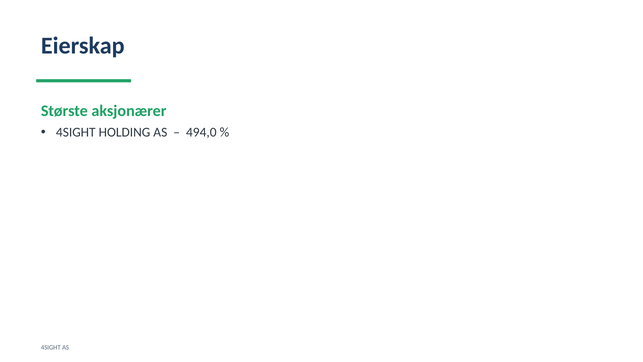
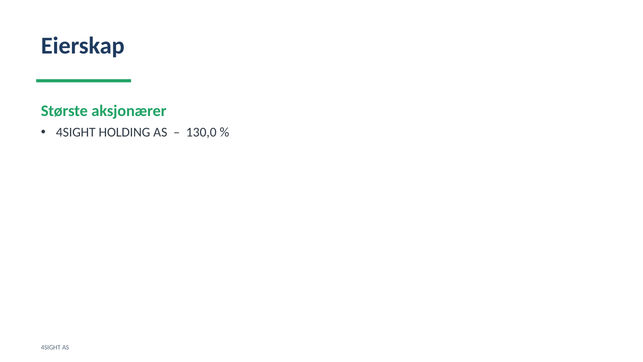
494,0: 494,0 -> 130,0
